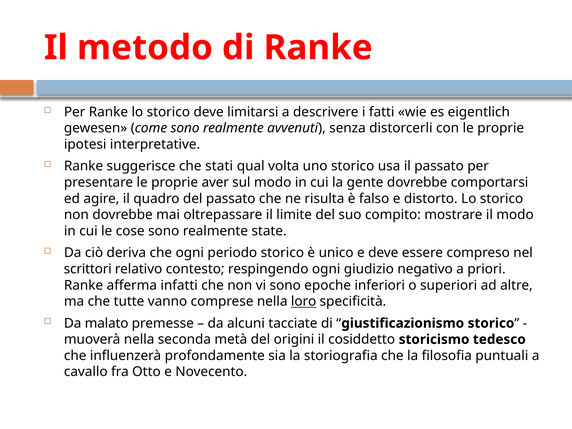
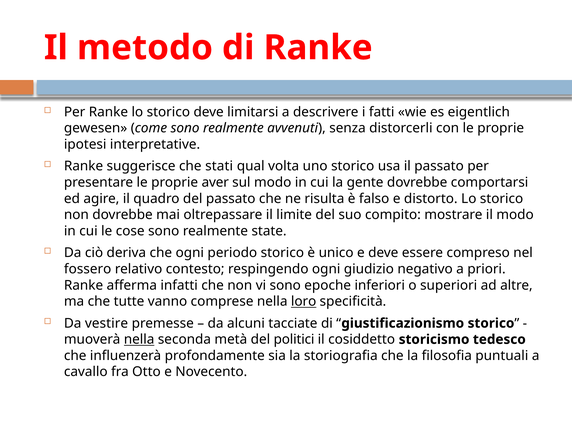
scrittori: scrittori -> fossero
malato: malato -> vestire
nella at (139, 339) underline: none -> present
origini: origini -> politici
